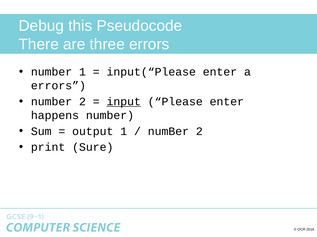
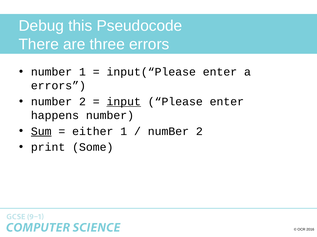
Sum underline: none -> present
output: output -> either
Sure: Sure -> Some
